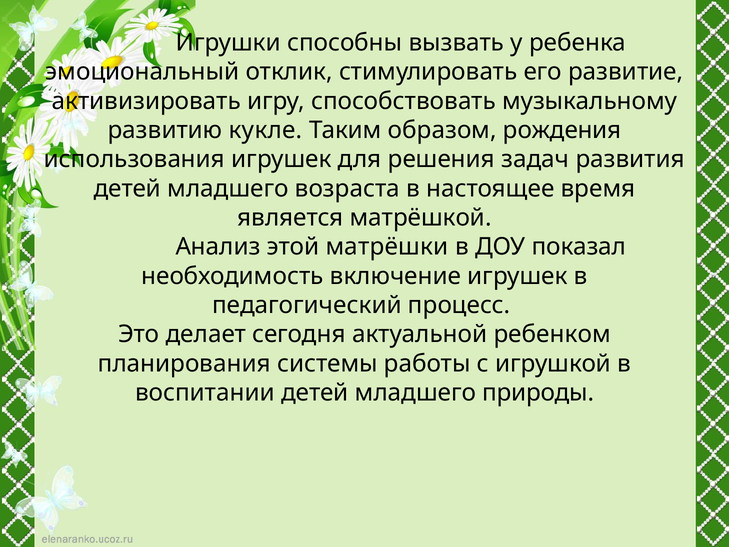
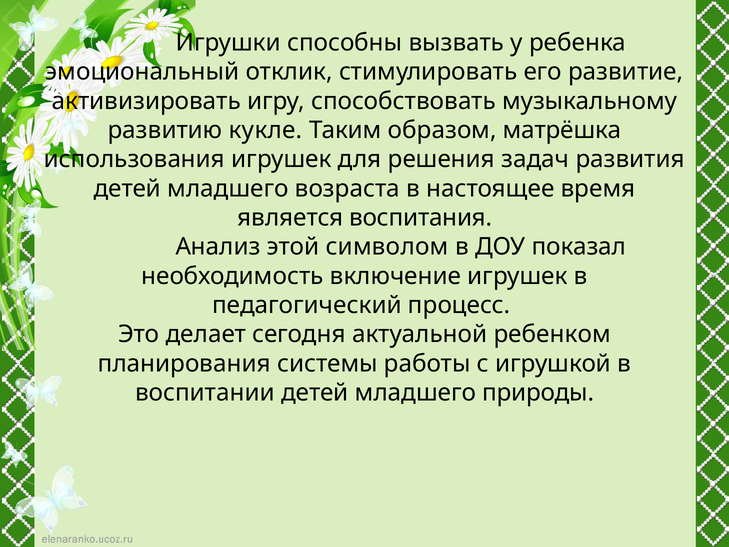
рождения: рождения -> матрёшка
матрёшкой: матрёшкой -> воспитания
матрёшки: матрёшки -> символом
